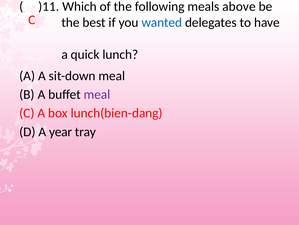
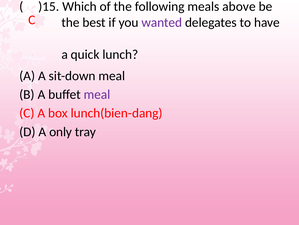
)11: )11 -> )15
wanted colour: blue -> purple
year: year -> only
